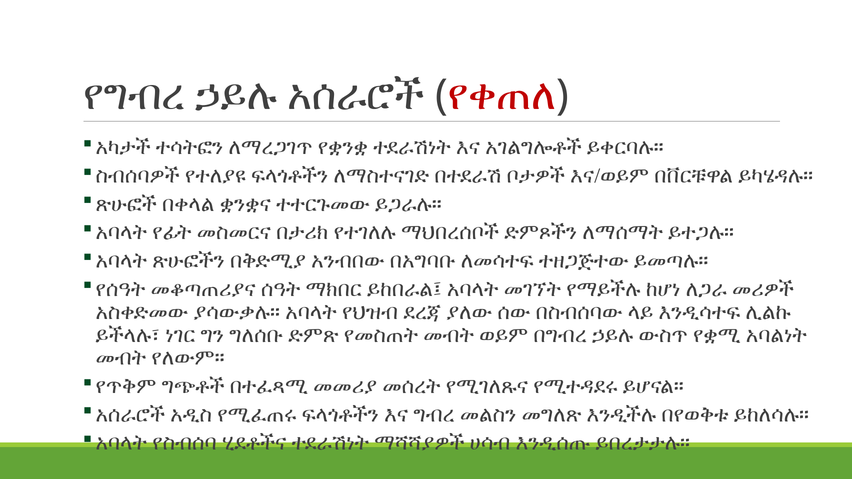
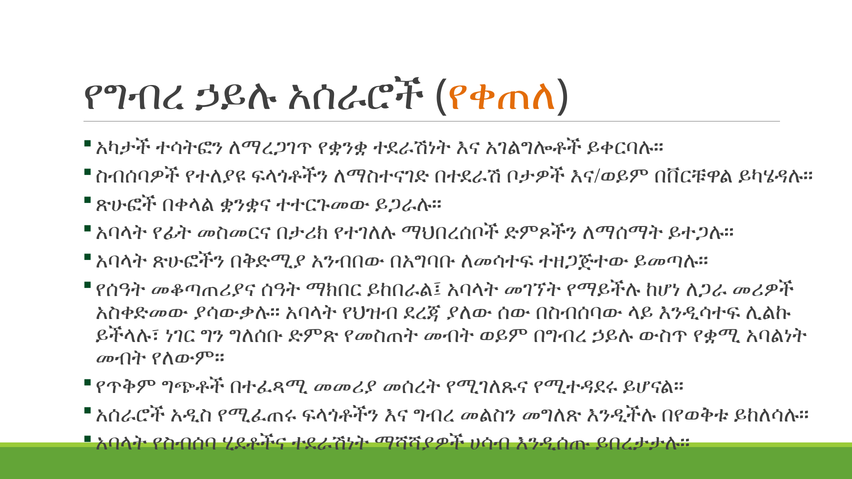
የቀጠለ colour: red -> orange
